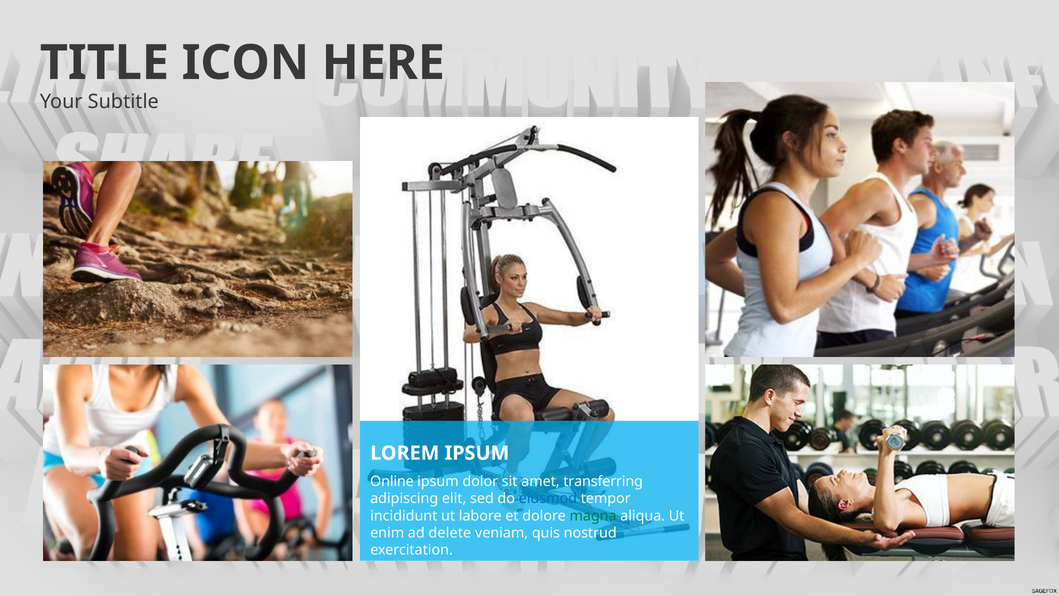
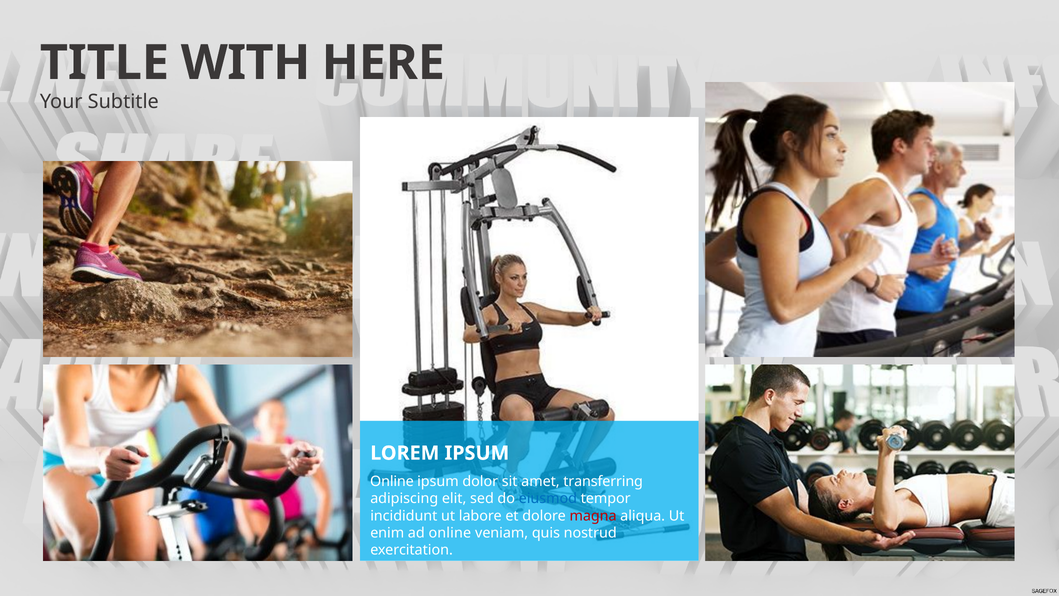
ICON: ICON -> WITH
magna colour: green -> red
ad delete: delete -> online
